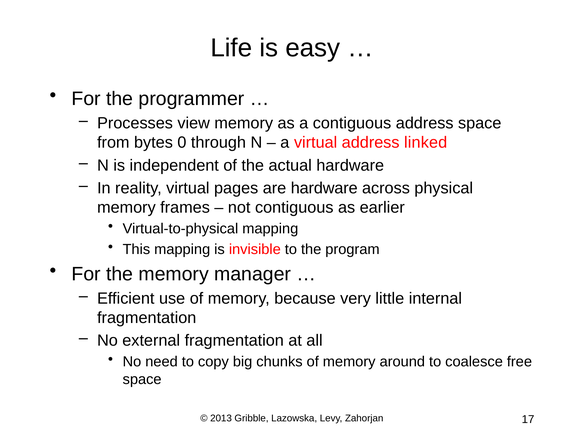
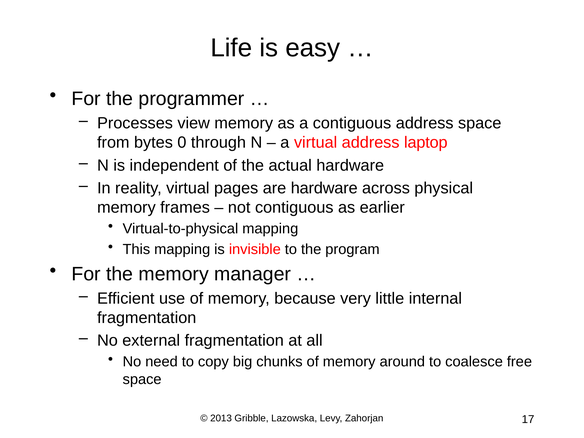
linked: linked -> laptop
